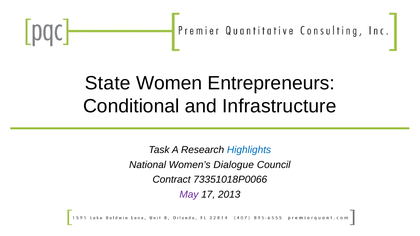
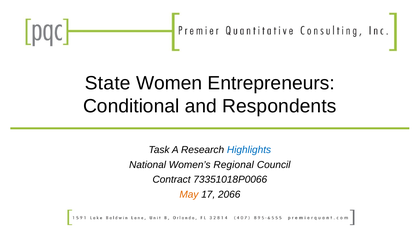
Infrastructure: Infrastructure -> Respondents
Dialogue: Dialogue -> Regional
May colour: purple -> orange
2013: 2013 -> 2066
